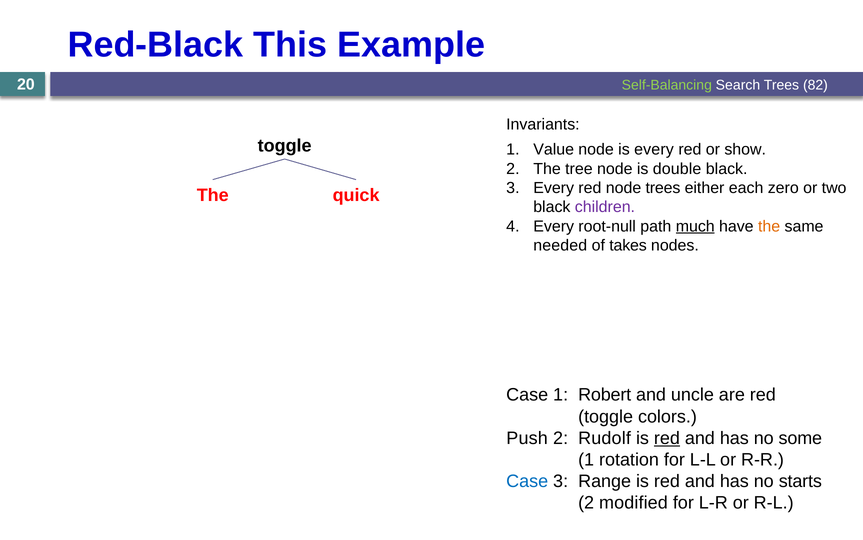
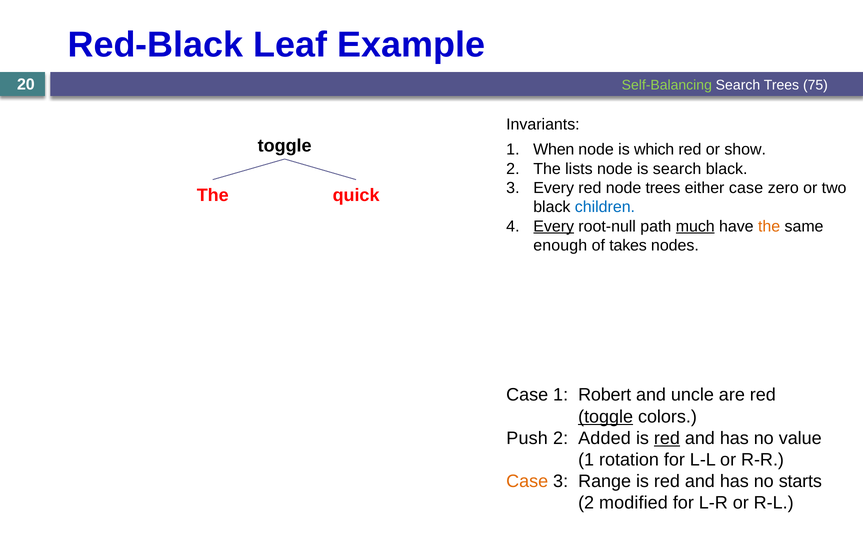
This: This -> Leaf
82: 82 -> 75
Value: Value -> When
is every: every -> which
tree: tree -> lists
is double: double -> search
either each: each -> case
children colour: purple -> blue
Every at (554, 226) underline: none -> present
needed: needed -> enough
toggle at (606, 416) underline: none -> present
Rudolf: Rudolf -> Added
some: some -> value
Case at (527, 481) colour: blue -> orange
